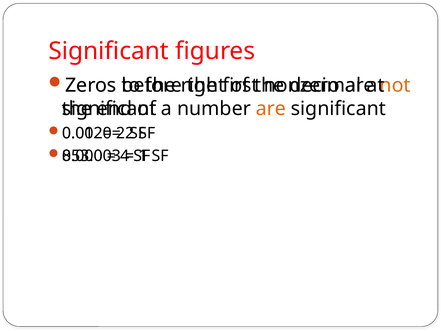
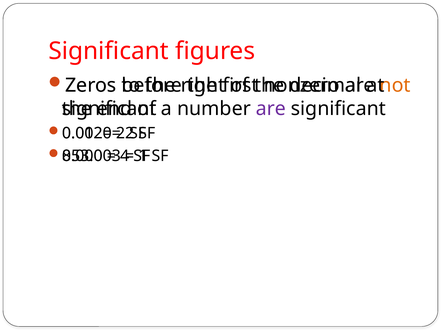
are at (271, 109) colour: orange -> purple
